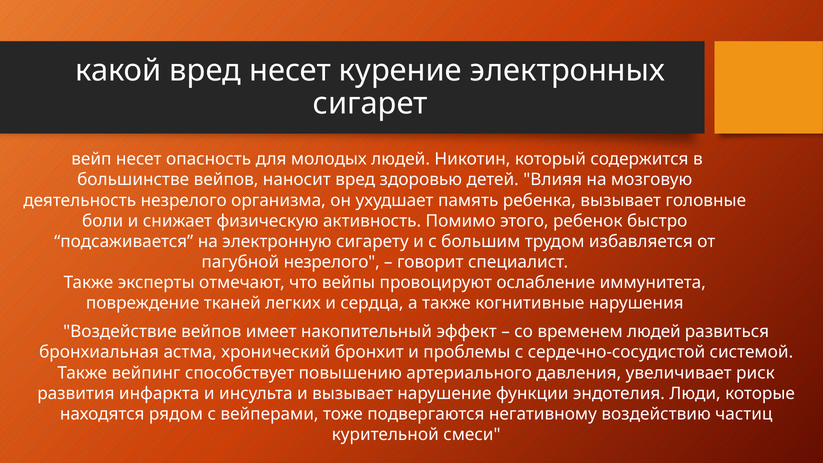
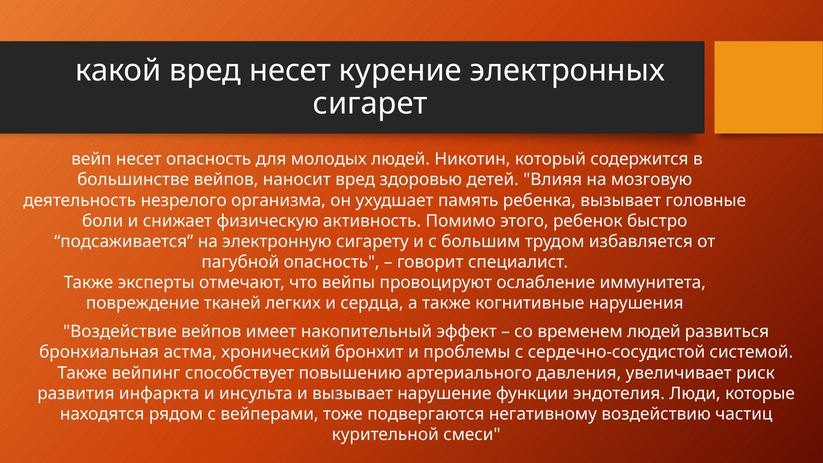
пагубной незрелого: незрелого -> опасность
